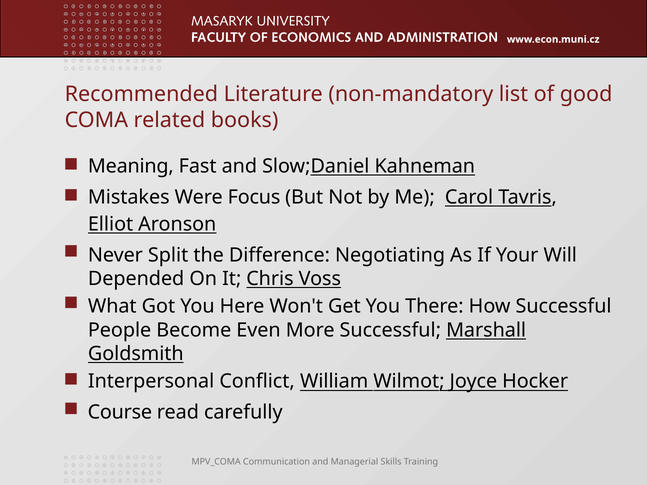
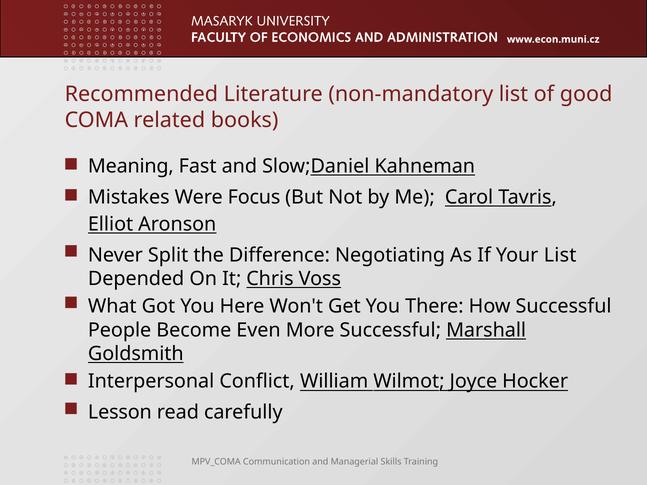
Your Will: Will -> List
Course: Course -> Lesson
